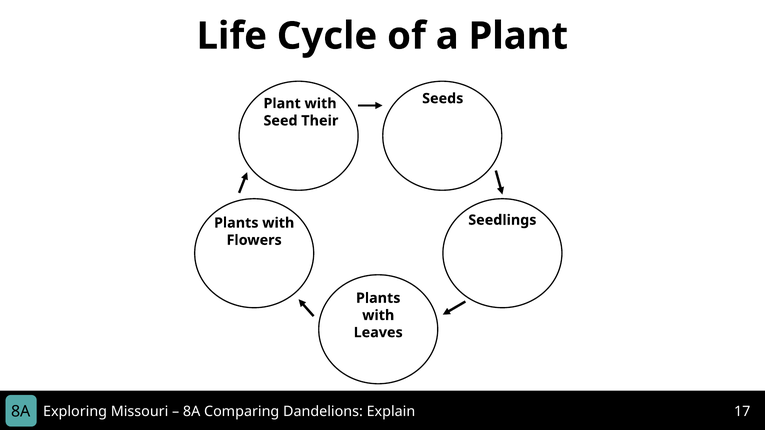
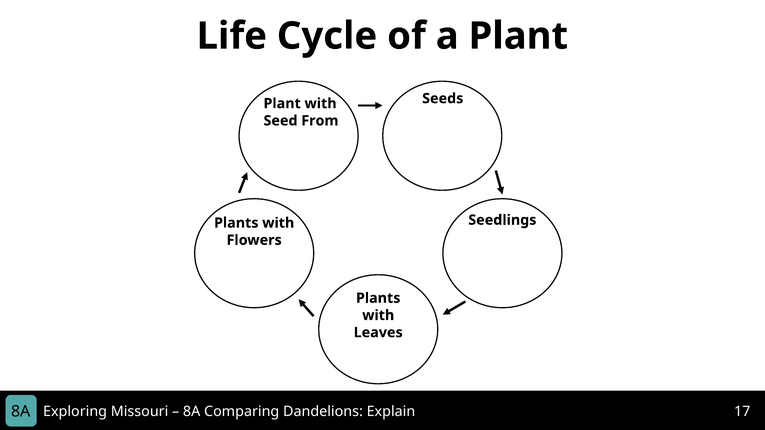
Their: Their -> From
